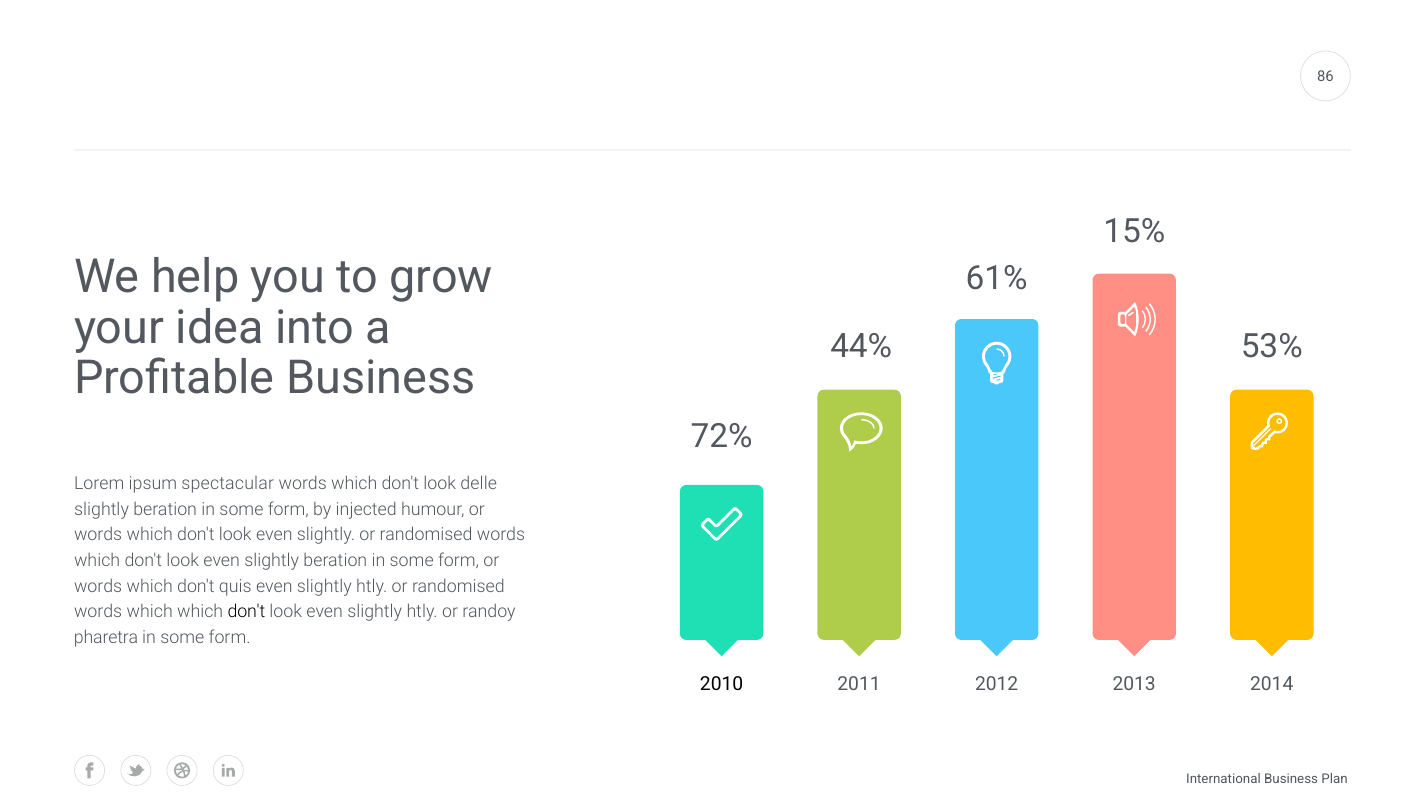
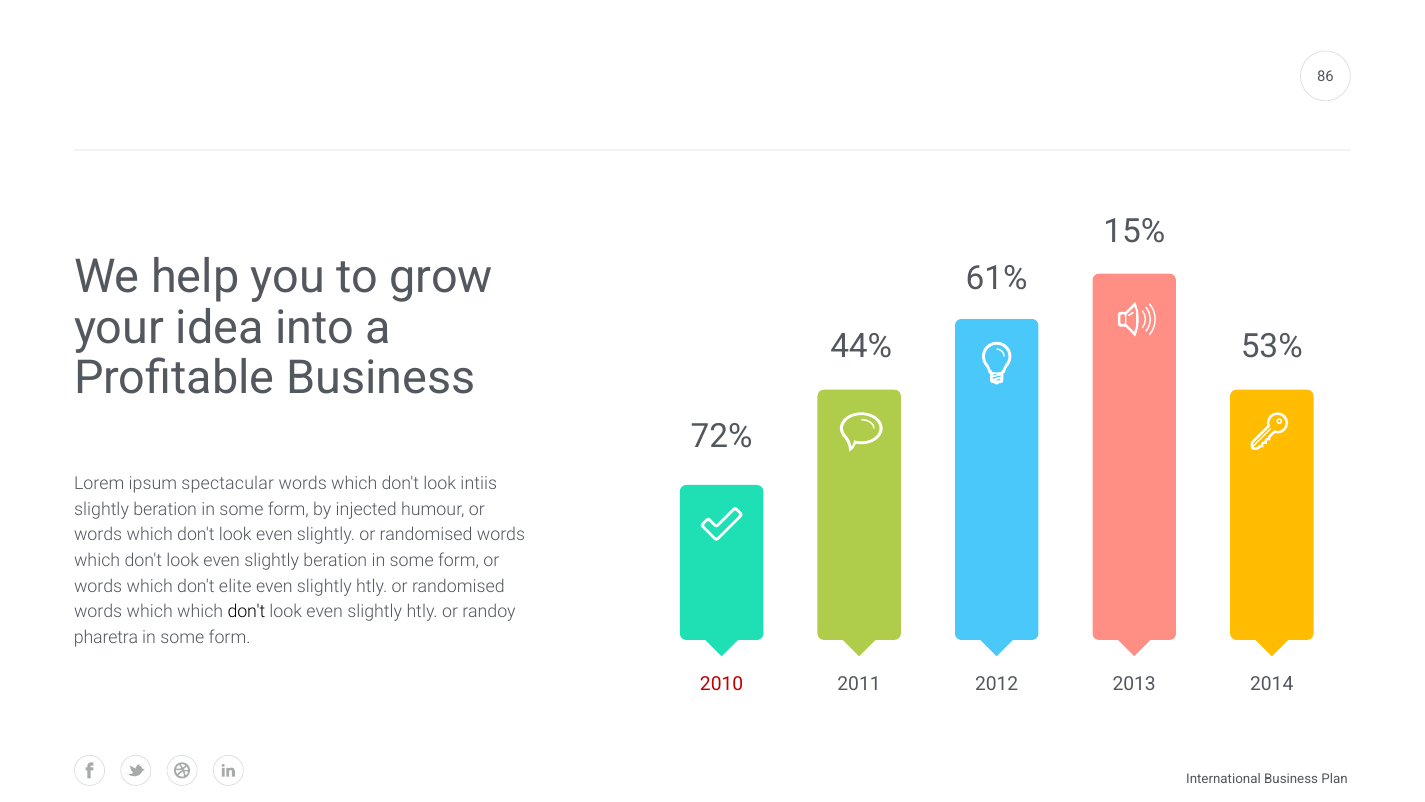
delle: delle -> intiis
quis: quis -> elite
2010 colour: black -> red
